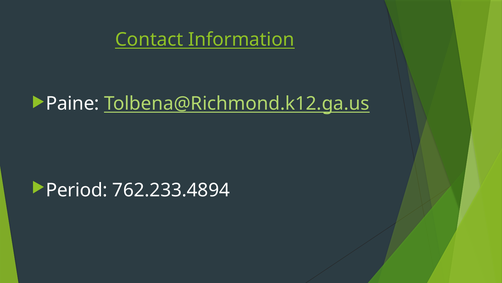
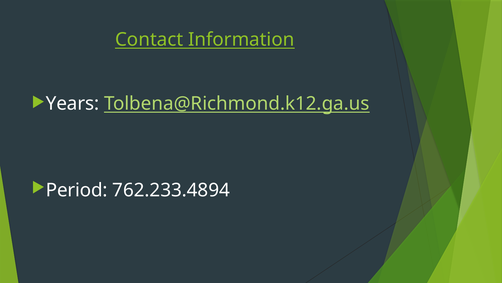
Paine: Paine -> Years
